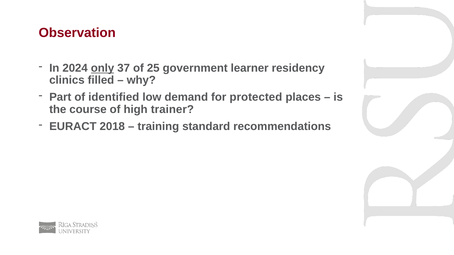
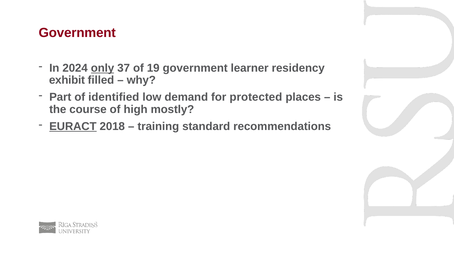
Observation at (77, 33): Observation -> Government
25: 25 -> 19
clinics: clinics -> exhibit
trainer: trainer -> mostly
EURACT underline: none -> present
